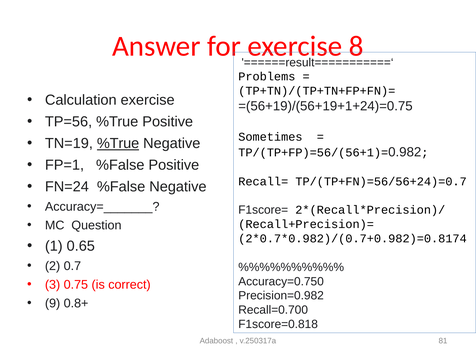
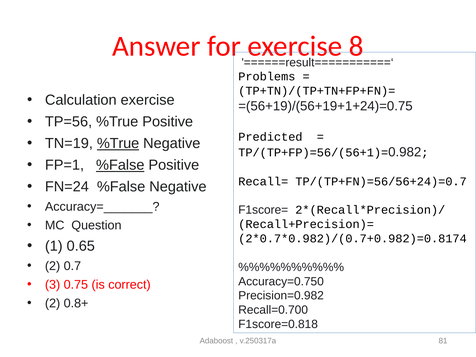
Sometimes: Sometimes -> Predicted
%False at (120, 165) underline: none -> present
9 at (53, 303): 9 -> 2
